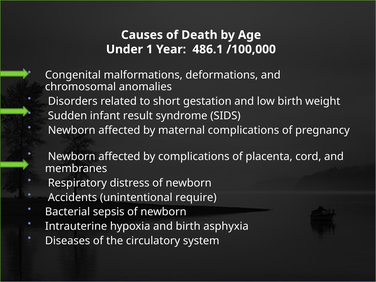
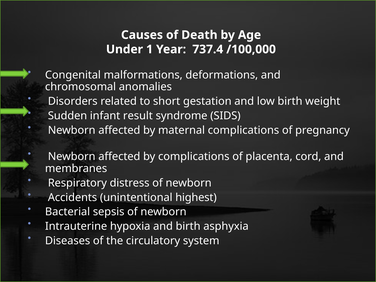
486.1: 486.1 -> 737.4
require: require -> highest
